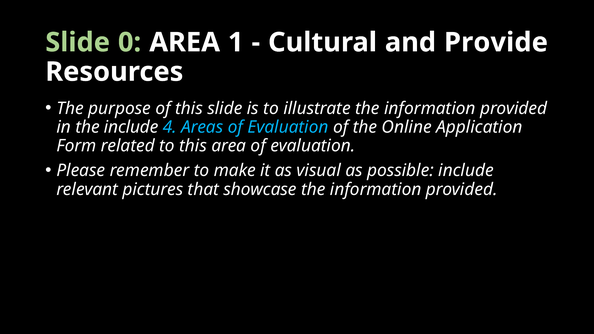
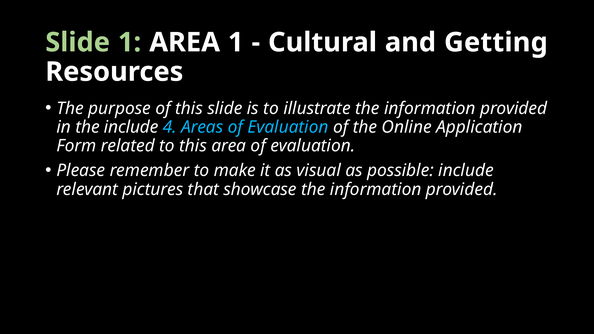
Slide 0: 0 -> 1
Provide: Provide -> Getting
